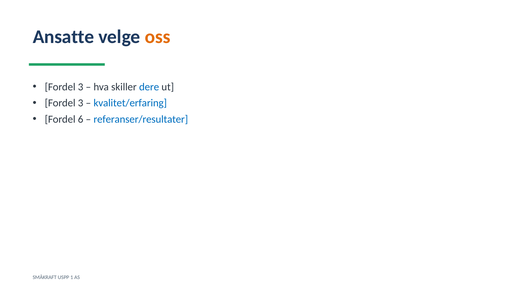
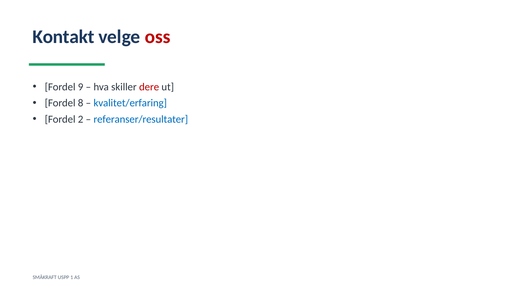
Ansatte: Ansatte -> Kontakt
oss colour: orange -> red
3 at (81, 87): 3 -> 9
dere colour: blue -> red
3 at (81, 103): 3 -> 8
6: 6 -> 2
